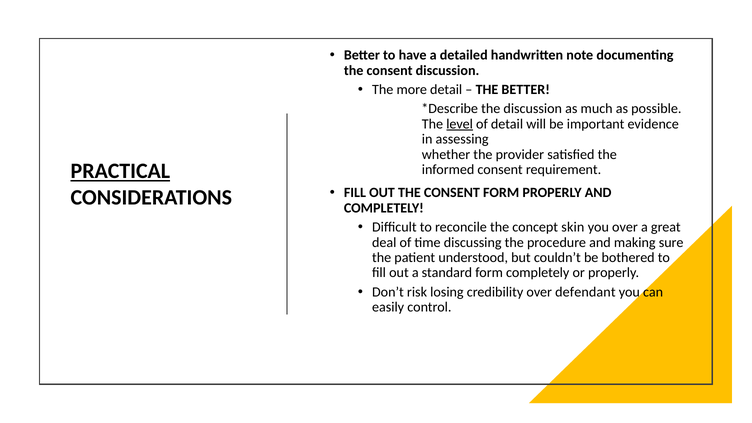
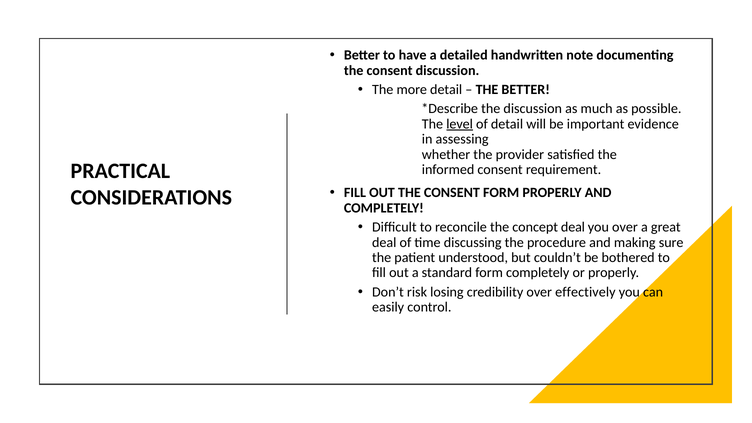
PRACTICAL underline: present -> none
concept skin: skin -> deal
defendant: defendant -> effectively
